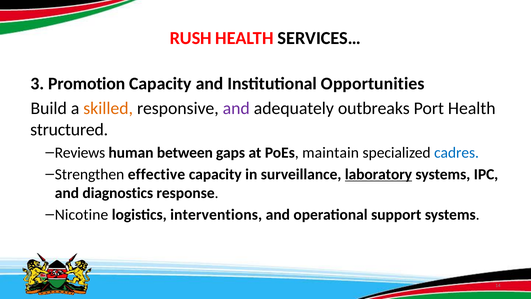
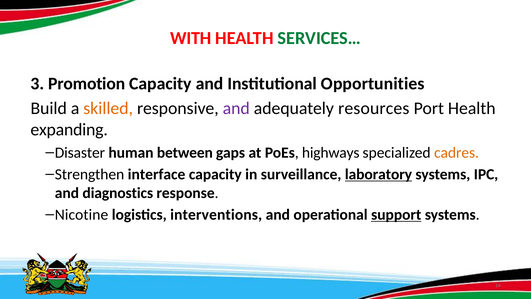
RUSH: RUSH -> WITH
SERVICES… colour: black -> green
outbreaks: outbreaks -> resources
structured: structured -> expanding
Reviews: Reviews -> Disaster
maintain: maintain -> highways
cadres colour: blue -> orange
effective: effective -> interface
support underline: none -> present
